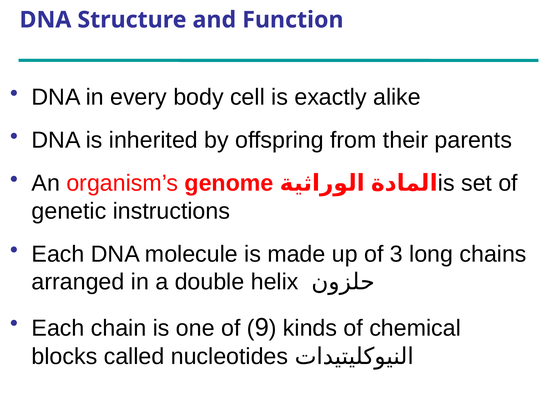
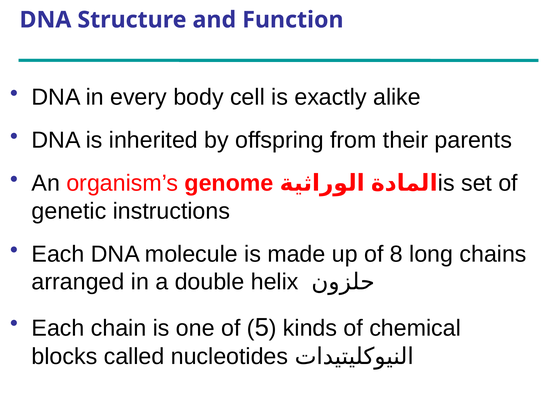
3: 3 -> 8
9: 9 -> 5
